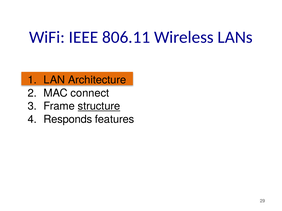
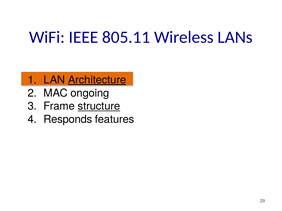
806.11: 806.11 -> 805.11
Architecture underline: none -> present
connect: connect -> ongoing
